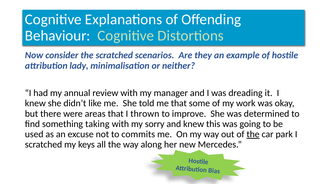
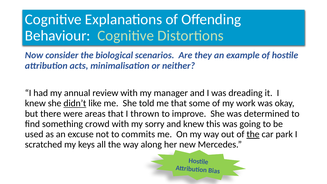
the scratched: scratched -> biological
lady: lady -> acts
didn’t underline: none -> present
taking: taking -> crowd
